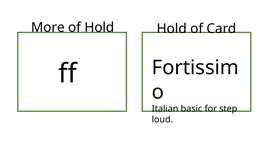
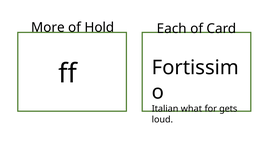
Hold at (172, 29): Hold -> Each
basic: basic -> what
step: step -> gets
